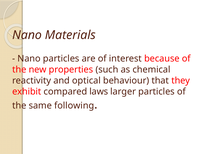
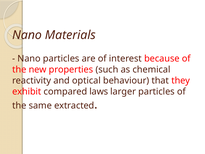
following: following -> extracted
